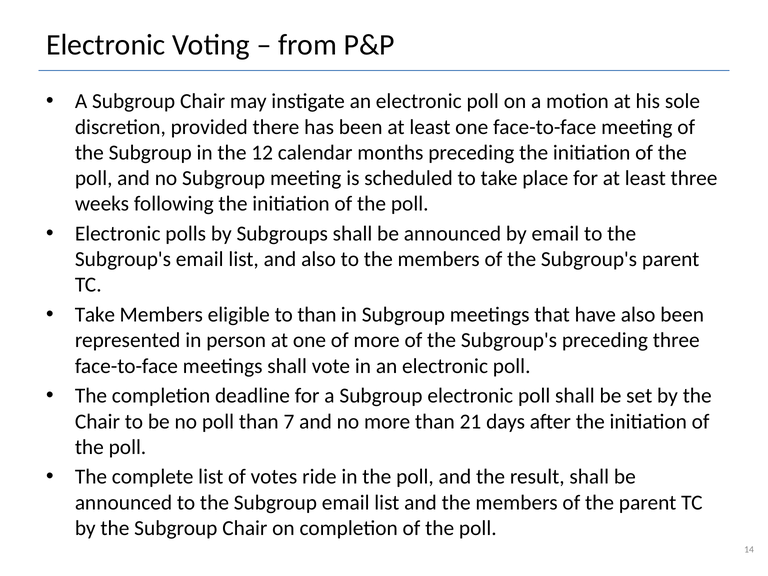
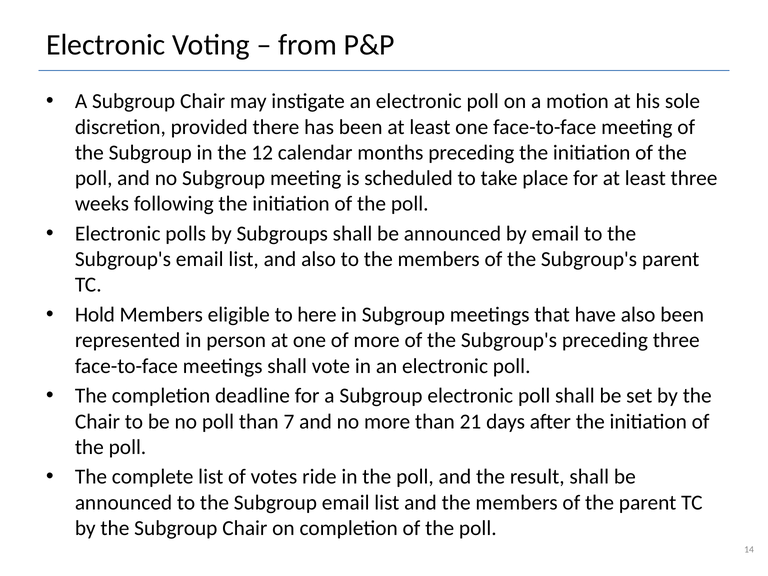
Take at (95, 315): Take -> Hold
to than: than -> here
